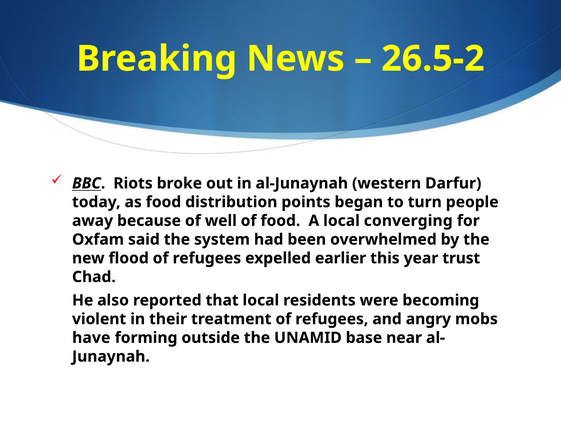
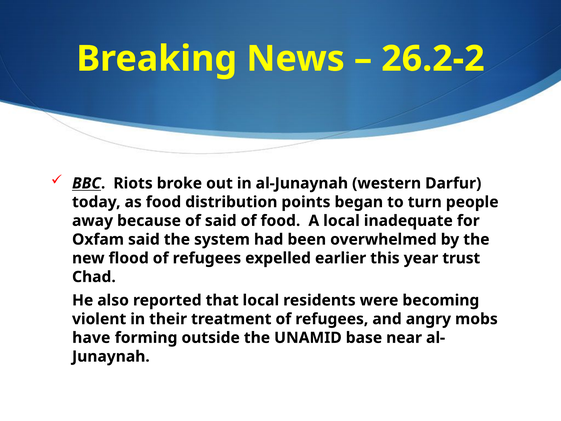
26.5-2: 26.5-2 -> 26.2-2
of well: well -> said
converging: converging -> inadequate
